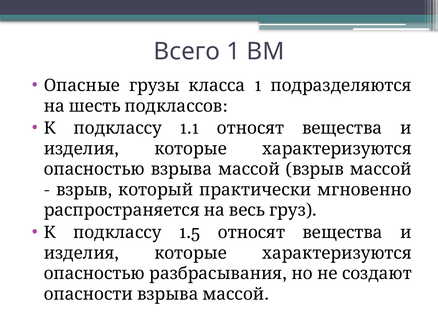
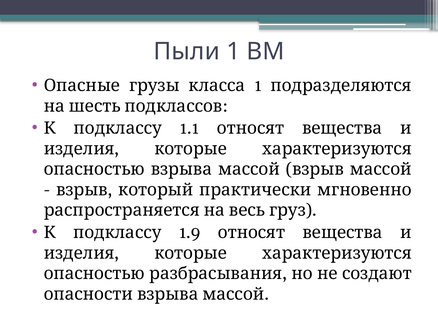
Всего: Всего -> Пыли
1.5: 1.5 -> 1.9
